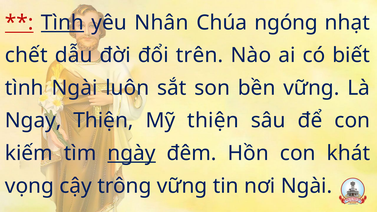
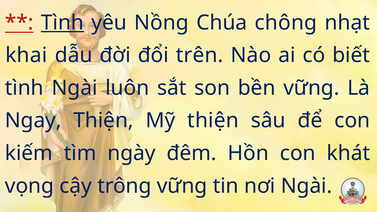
Nhân: Nhân -> Nồng
ngóng: ngóng -> chông
chết: chết -> khai
ngày underline: present -> none
